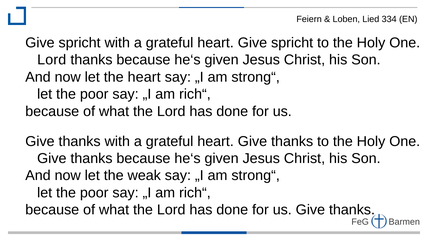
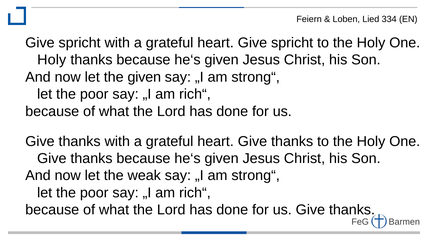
Lord at (52, 60): Lord -> Holy
the heart: heart -> given
